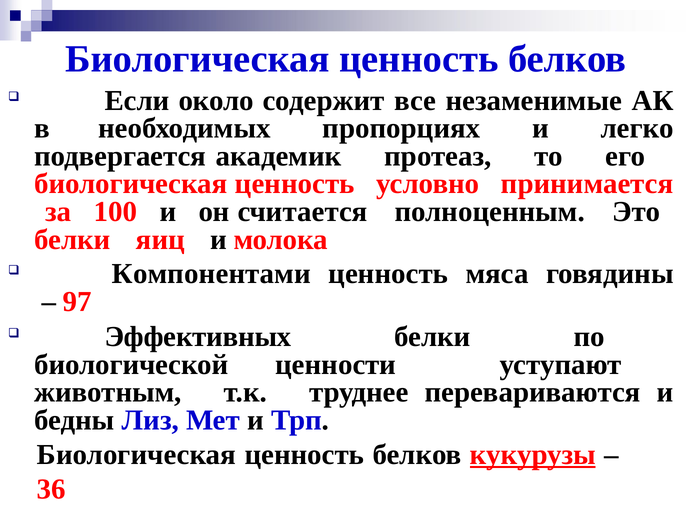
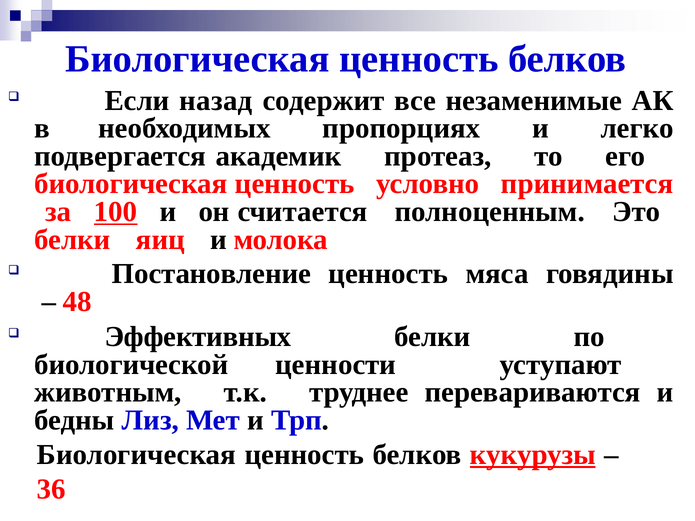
около: около -> назад
100 underline: none -> present
Компонентами: Компонентами -> Постановление
97: 97 -> 48
